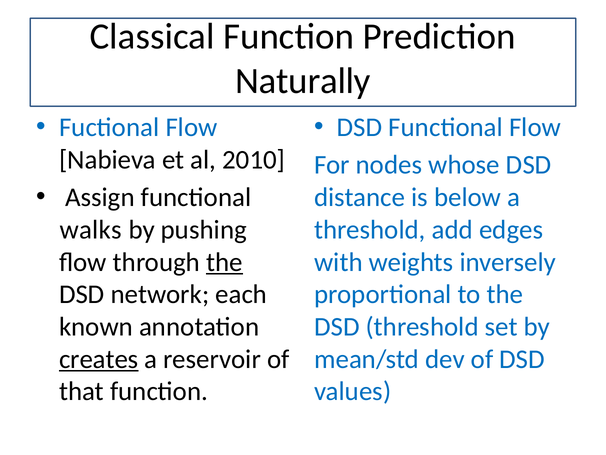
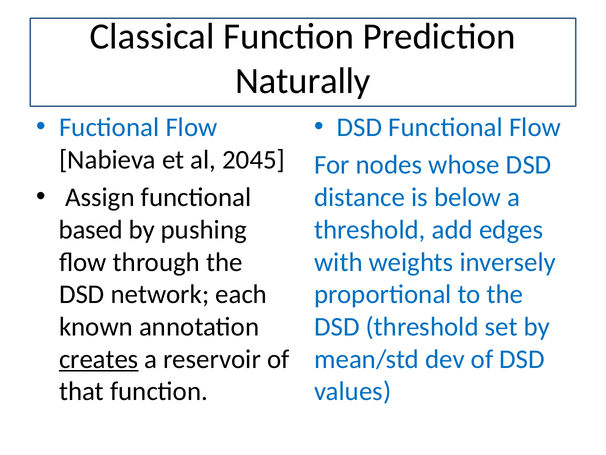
2010: 2010 -> 2045
walks: walks -> based
the at (225, 262) underline: present -> none
